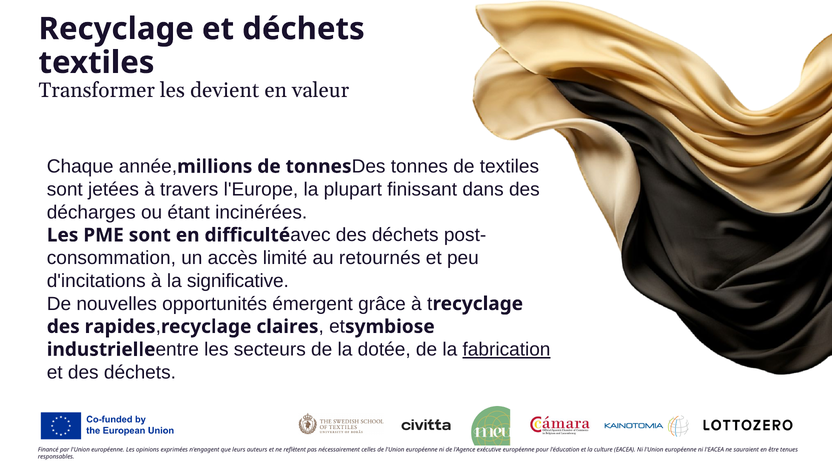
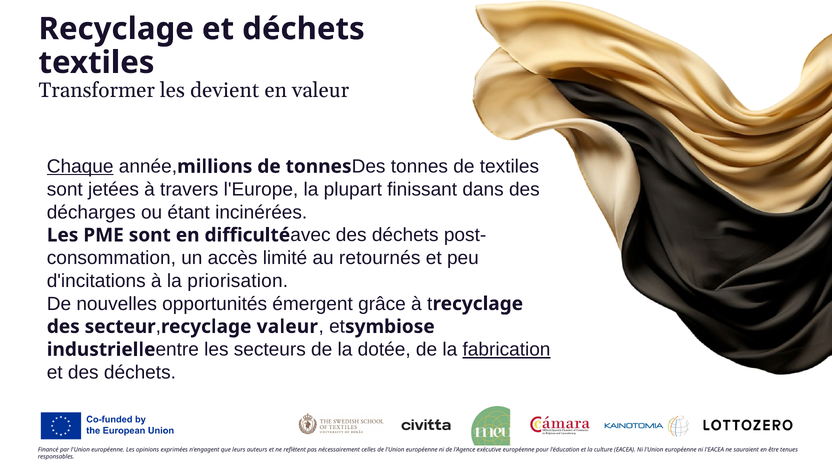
Chaque underline: none -> present
significative: significative -> priorisation
rapides: rapides -> secteur
recyclage claires: claires -> valeur
